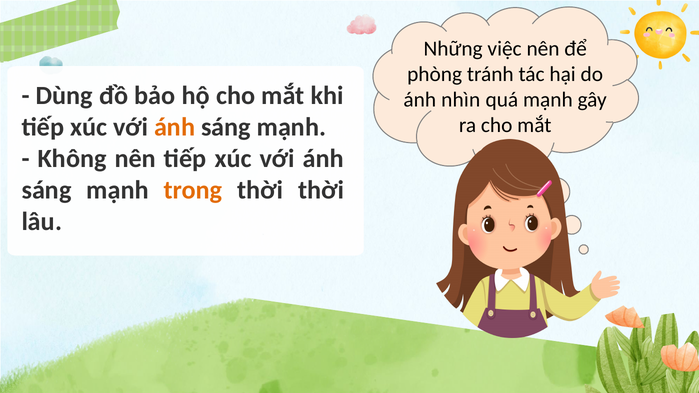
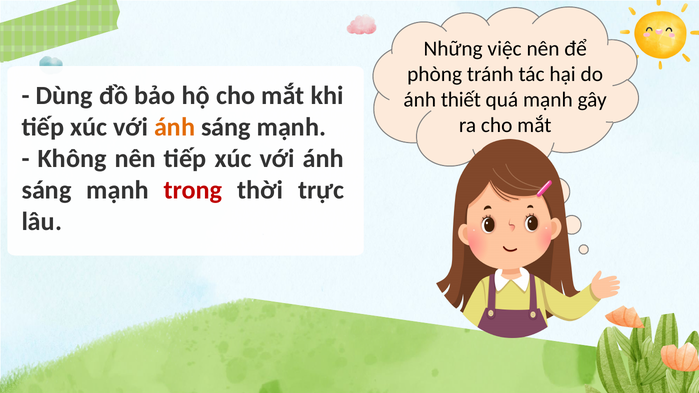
nhìn: nhìn -> thiết
trong colour: orange -> red
thời thời: thời -> trực
